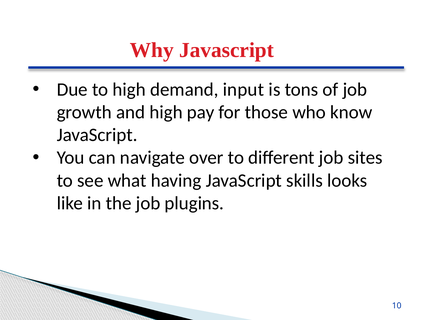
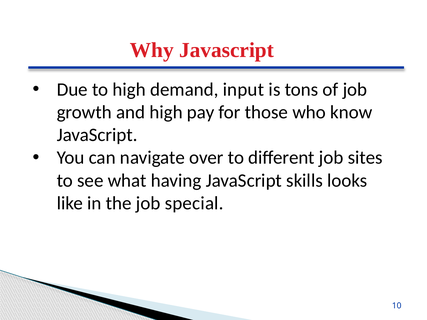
plugins: plugins -> special
